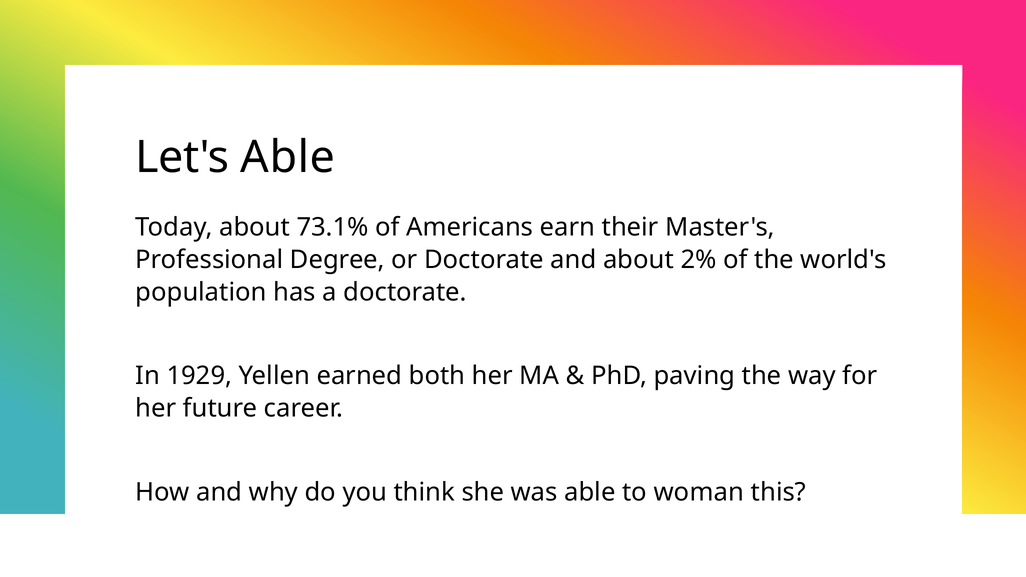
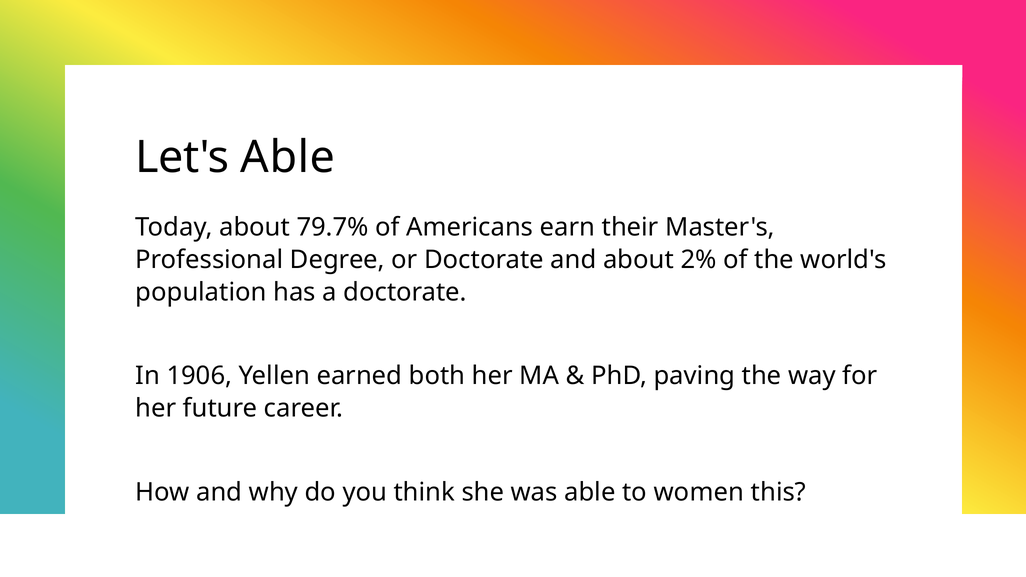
73.1%: 73.1% -> 79.7%
1929: 1929 -> 1906
woman: woman -> women
